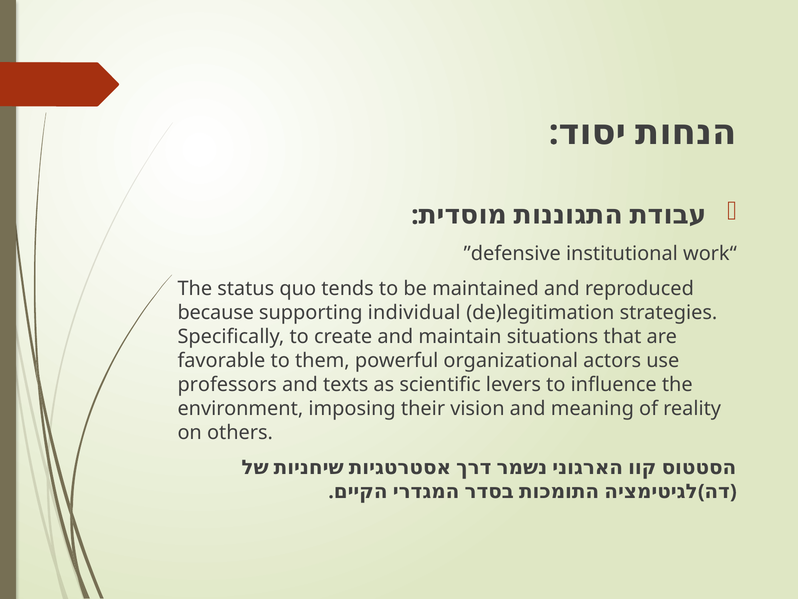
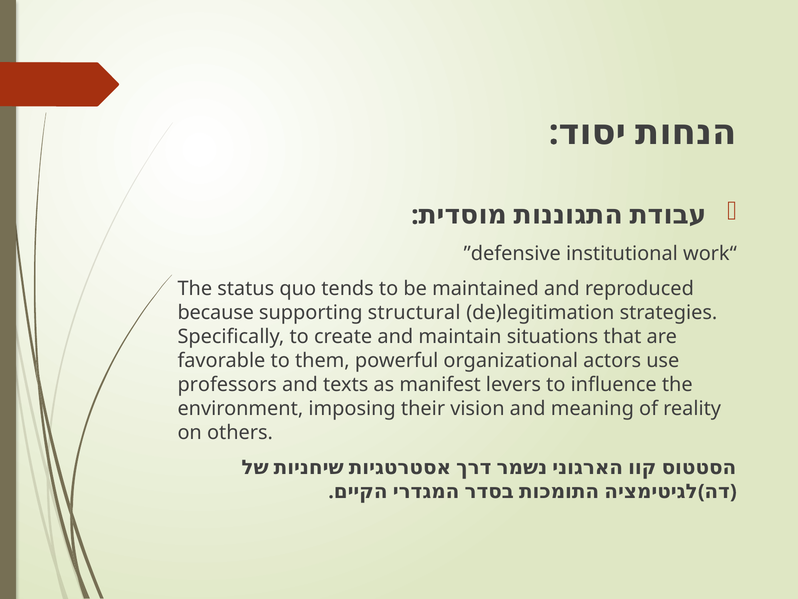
individual: individual -> structural
scientific: scientific -> manifest
